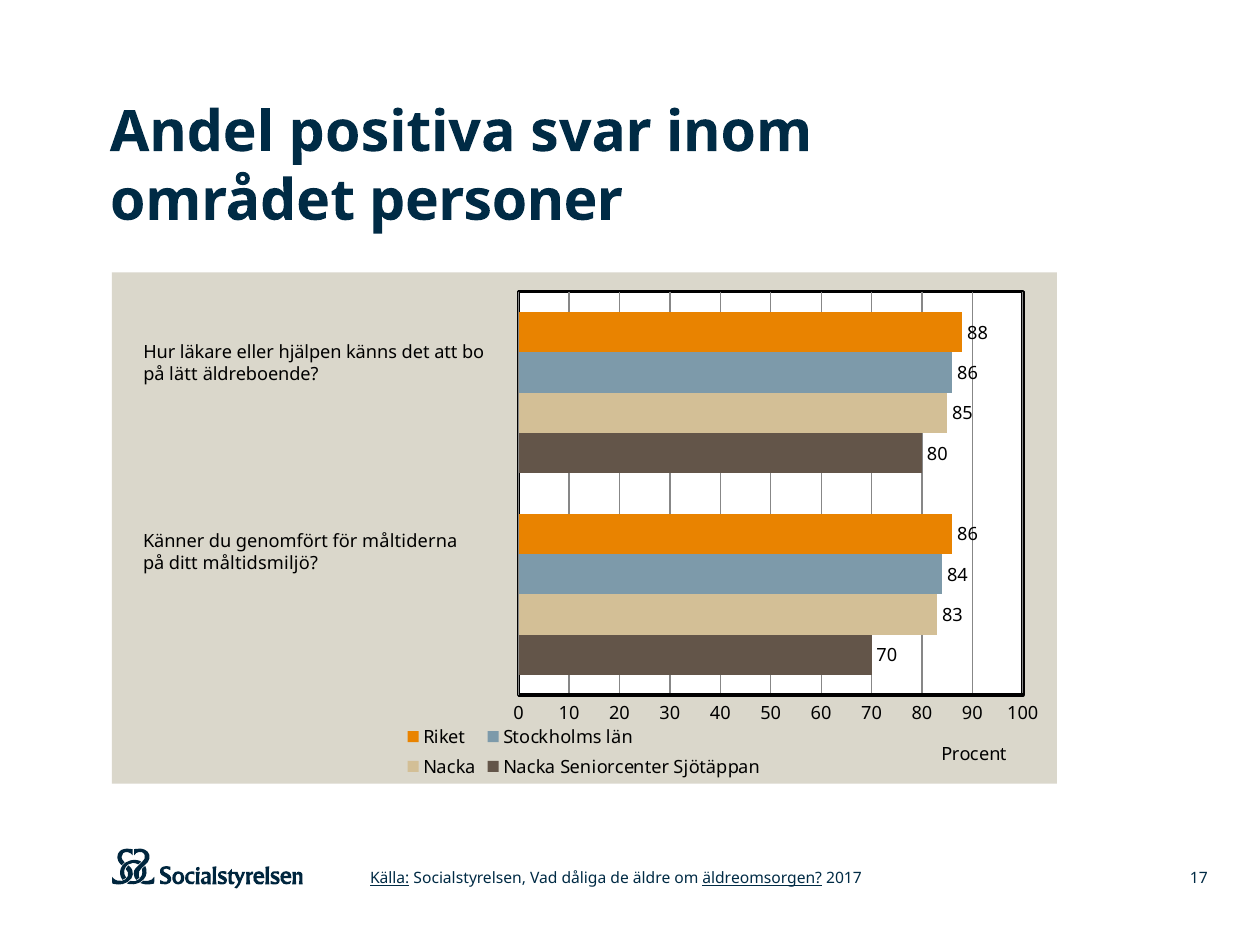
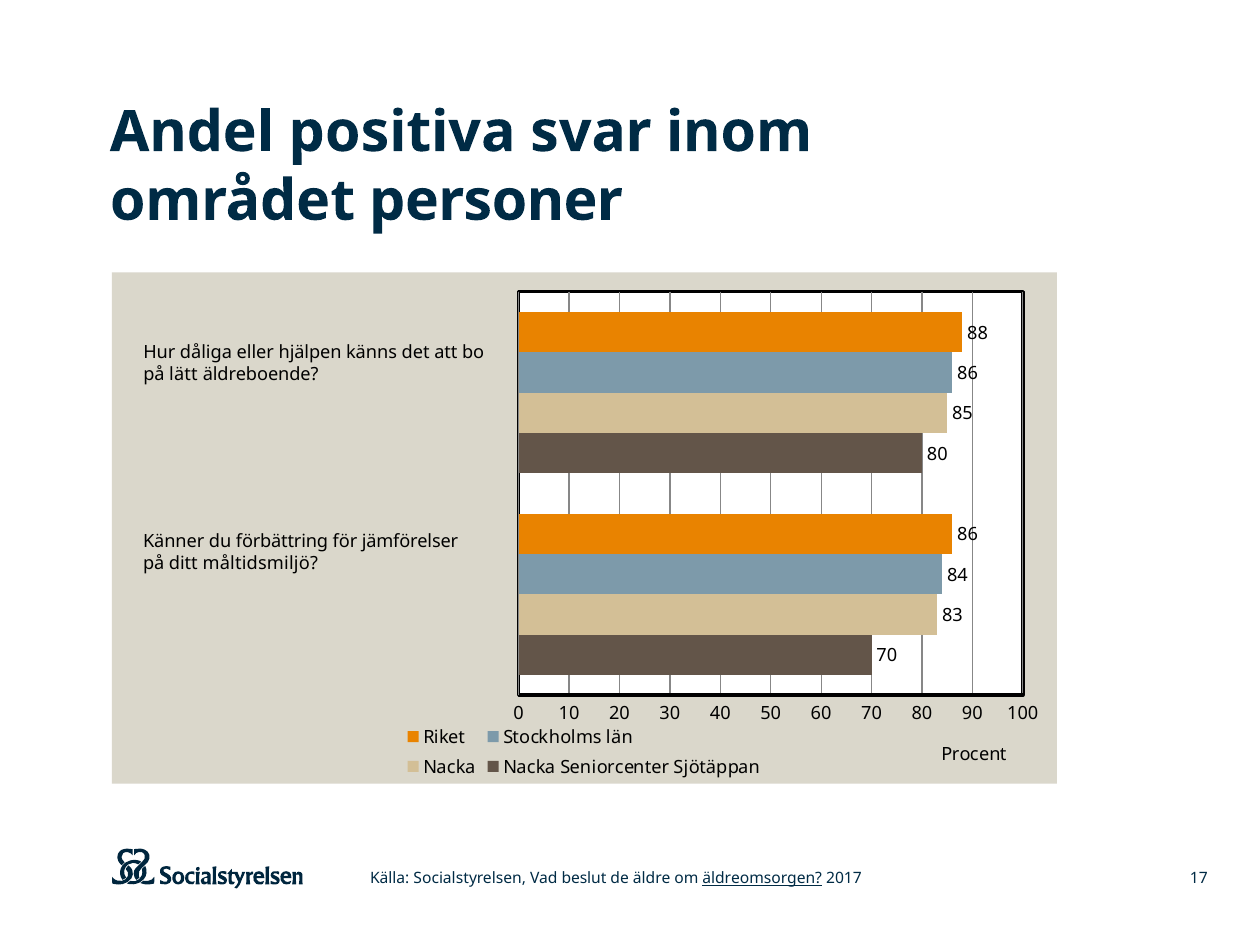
läkare: läkare -> dåliga
genomfört: genomfört -> förbättring
måltiderna: måltiderna -> jämförelser
Källa underline: present -> none
dåliga: dåliga -> beslut
